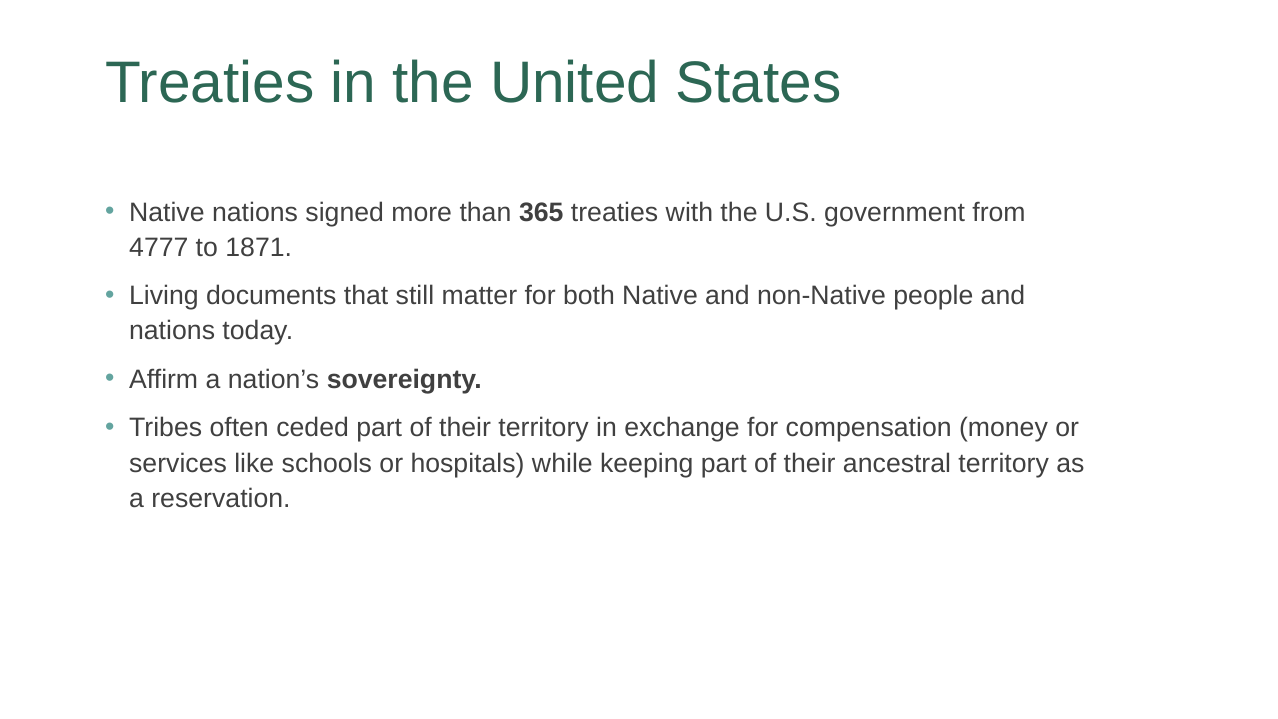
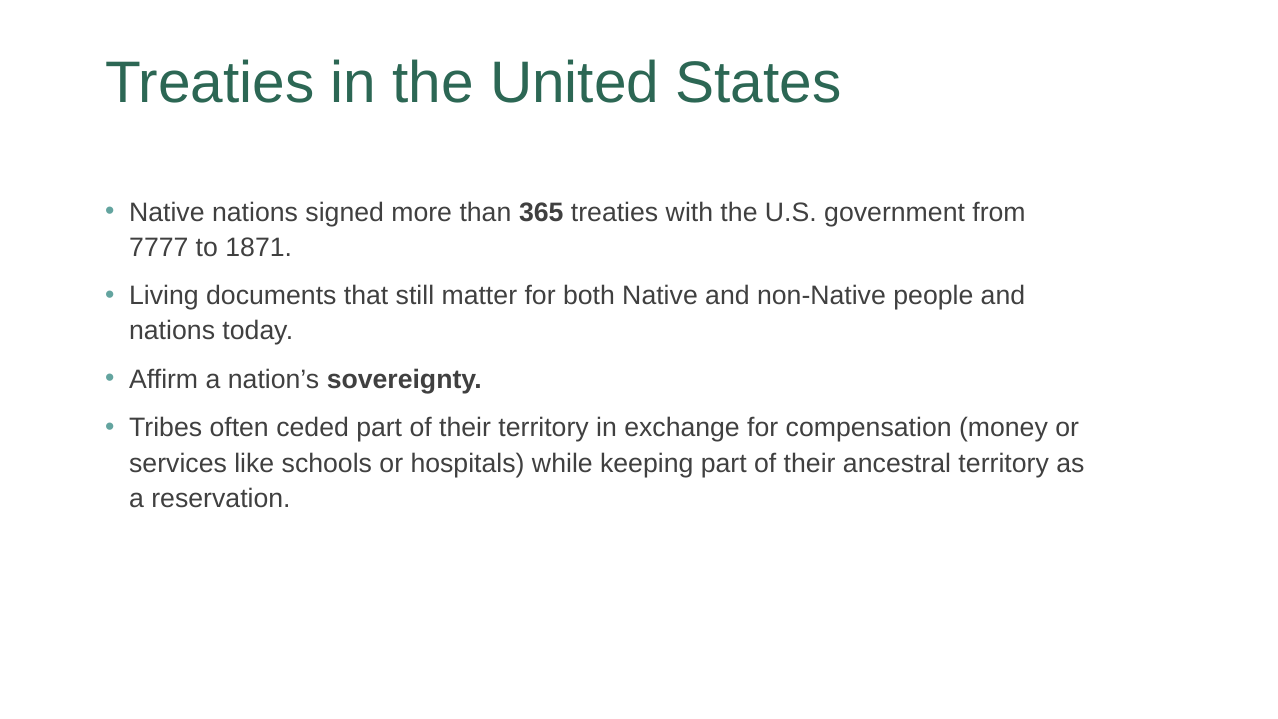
4777: 4777 -> 7777
